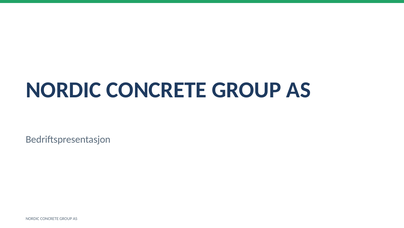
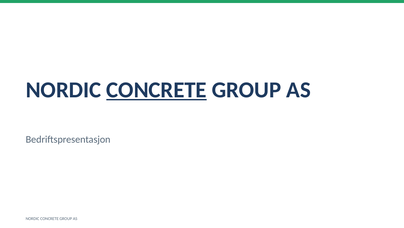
CONCRETE at (157, 90) underline: none -> present
